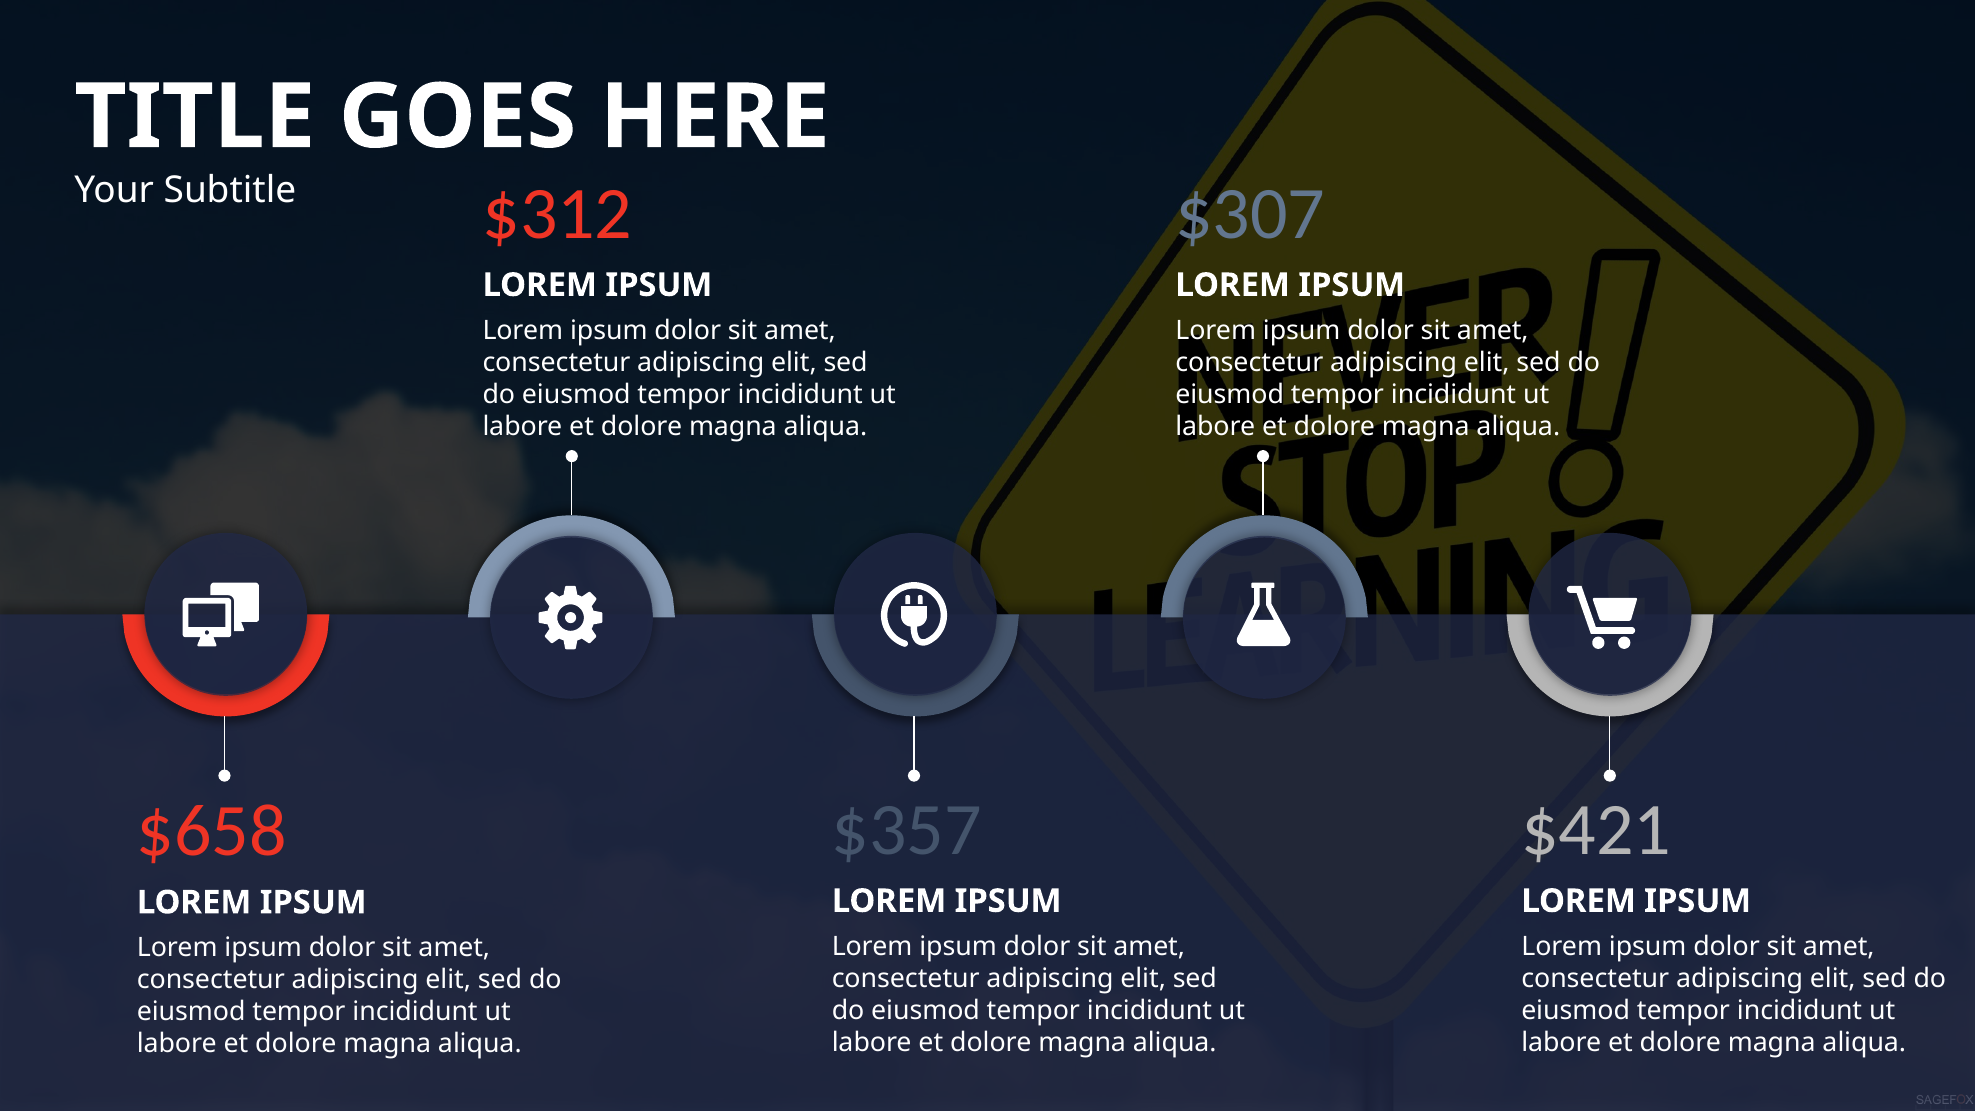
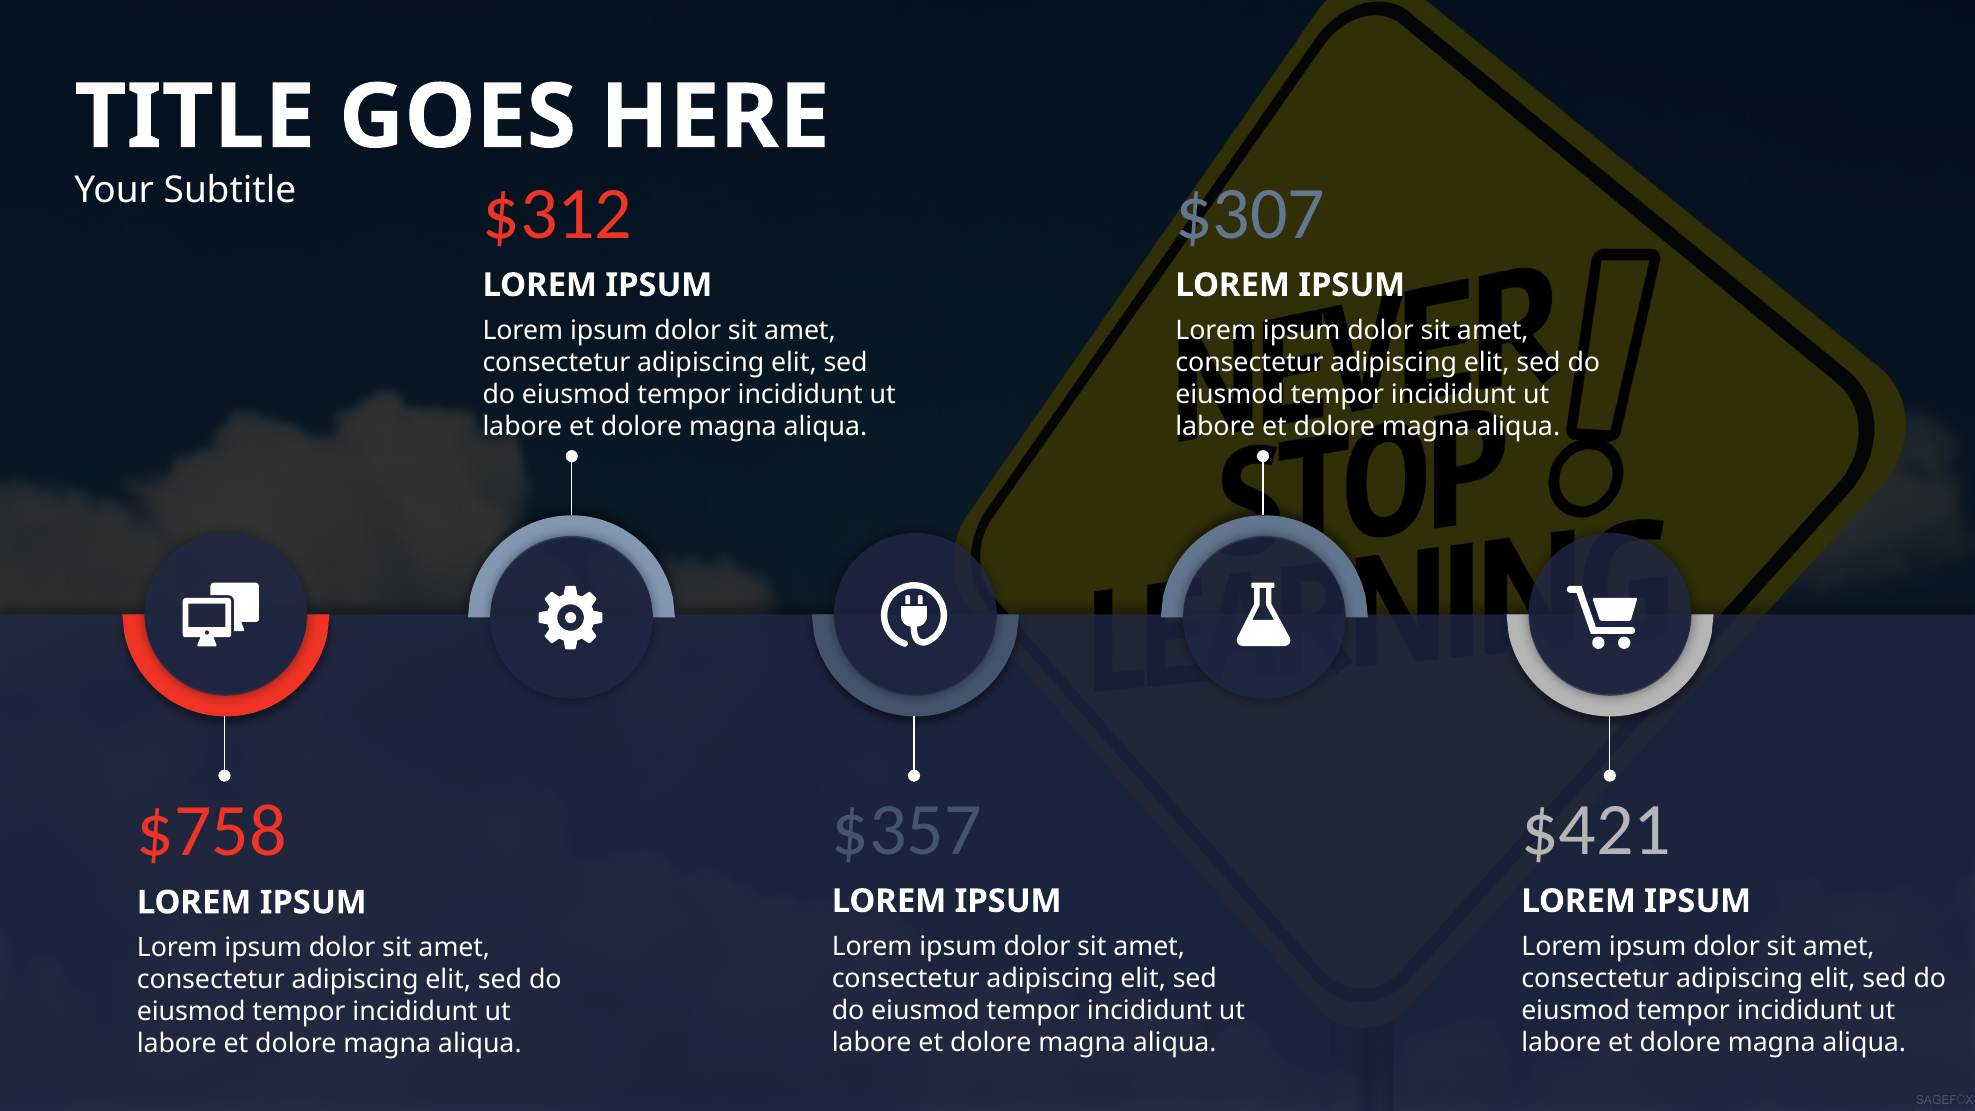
$658: $658 -> $758
